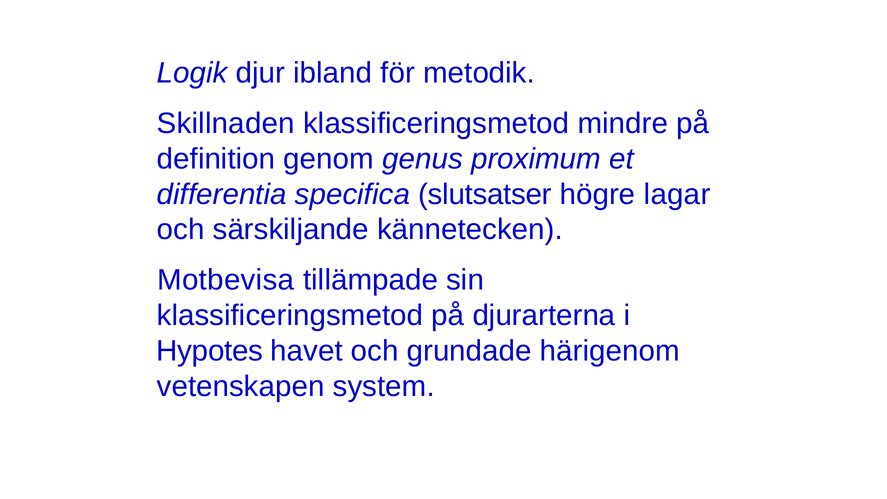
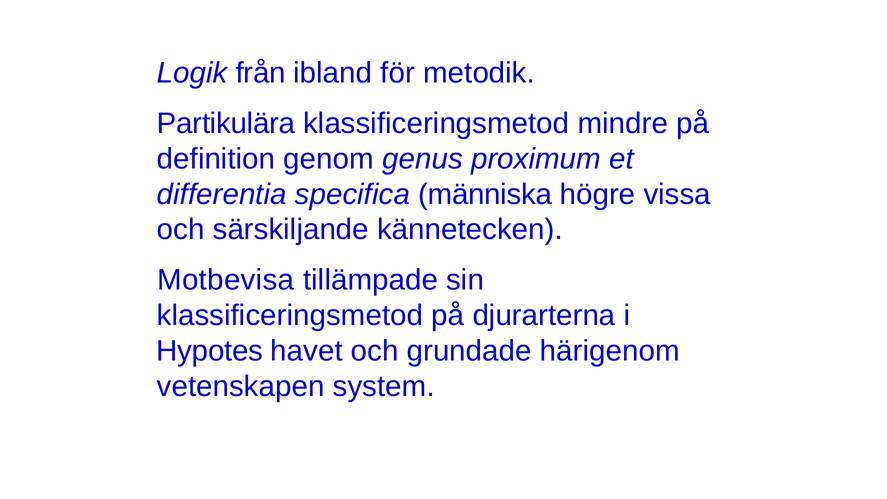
djur: djur -> från
Skillnaden: Skillnaden -> Partikulära
slutsatser: slutsatser -> människa
lagar: lagar -> vissa
